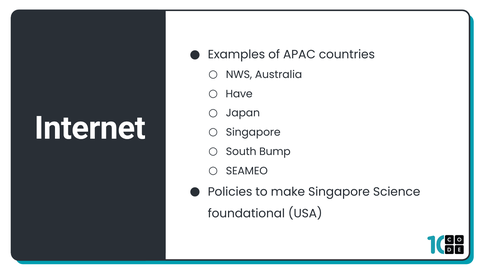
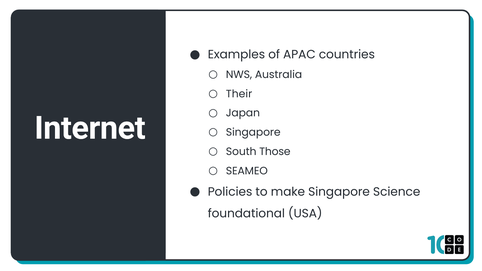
Have: Have -> Their
Bump: Bump -> Those
